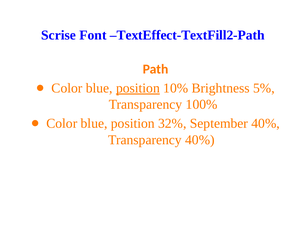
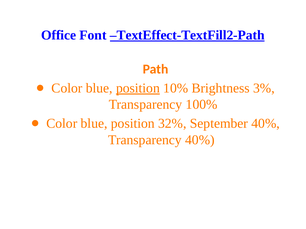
Scrise: Scrise -> Office
TextEffect-TextFill2-Path underline: none -> present
5%: 5% -> 3%
